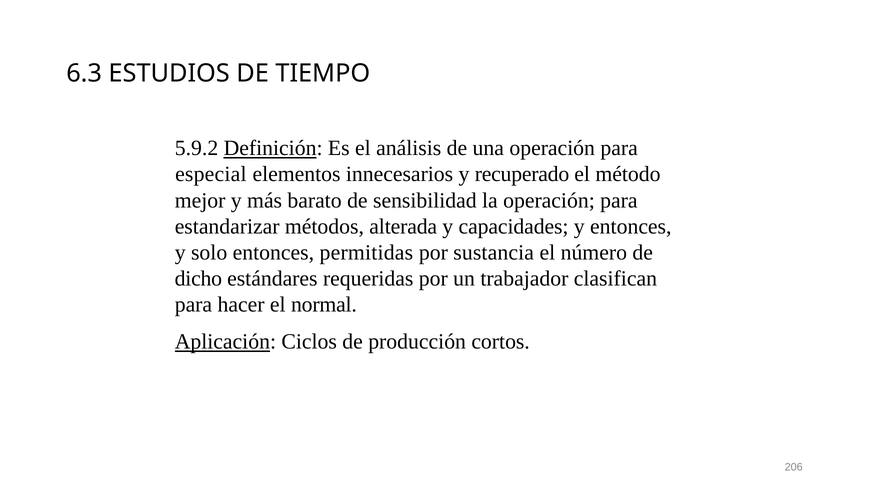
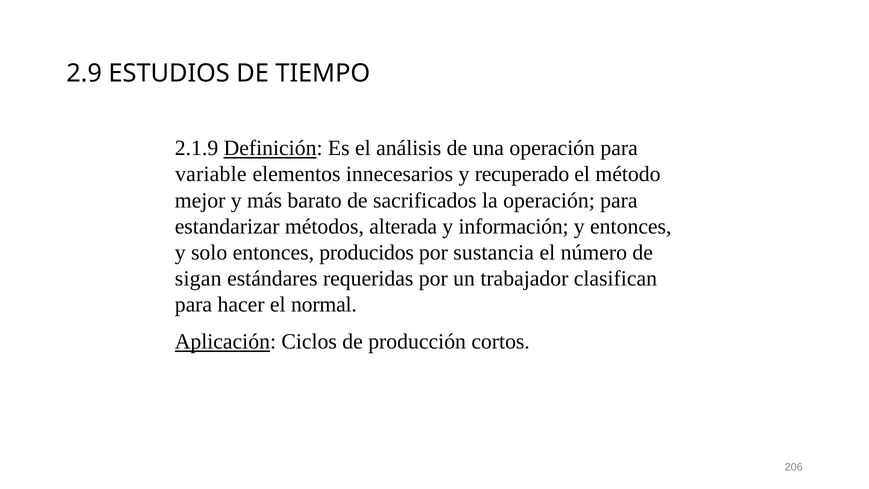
6.3: 6.3 -> 2.9
5.9.2: 5.9.2 -> 2.1.9
especial: especial -> variable
sensibilidad: sensibilidad -> sacrificados
capacidades: capacidades -> información
permitidas: permitidas -> producidos
dicho: dicho -> sigan
